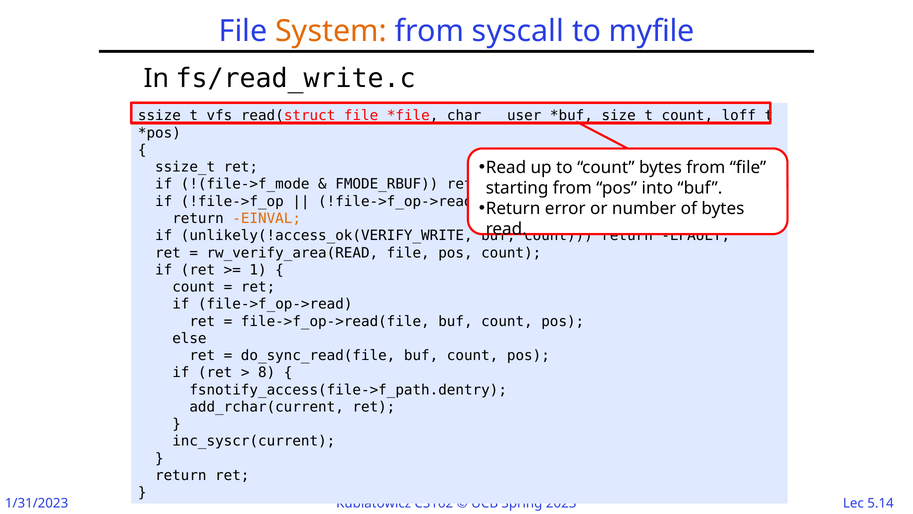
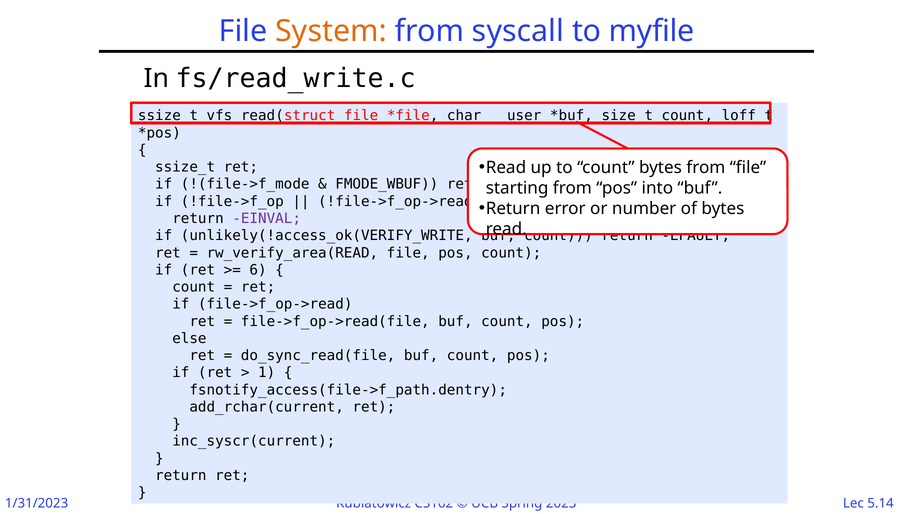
FMODE_RBUF: FMODE_RBUF -> FMODE_WBUF
EINVAL colour: orange -> purple
1: 1 -> 6
8: 8 -> 1
